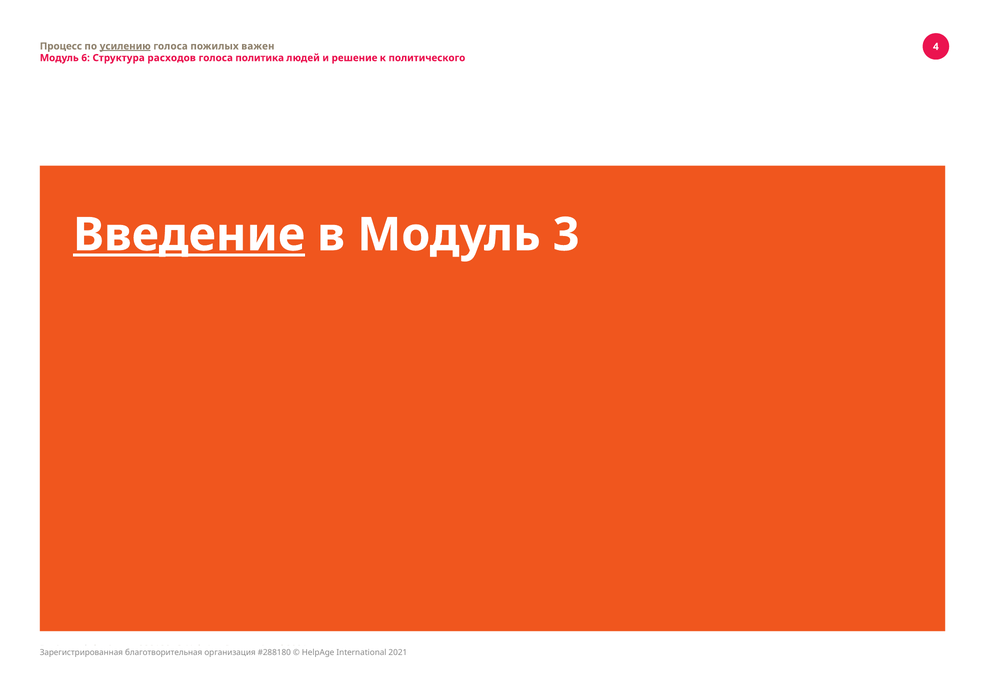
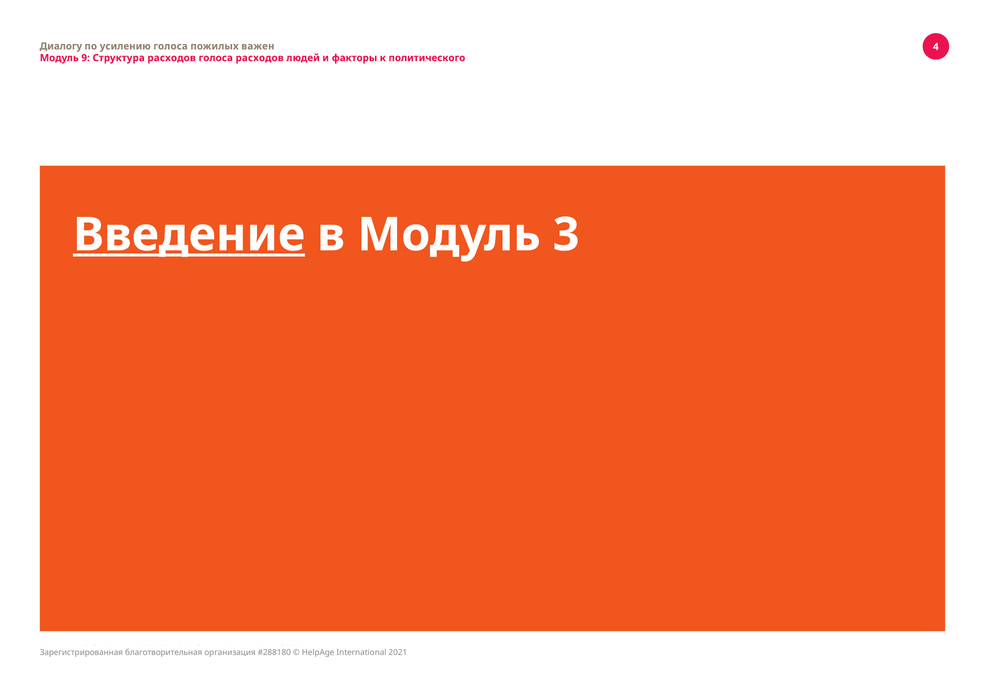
Процесс: Процесс -> Диалогу
усилению underline: present -> none
6: 6 -> 9
голоса политика: политика -> расходов
решение: решение -> факторы
